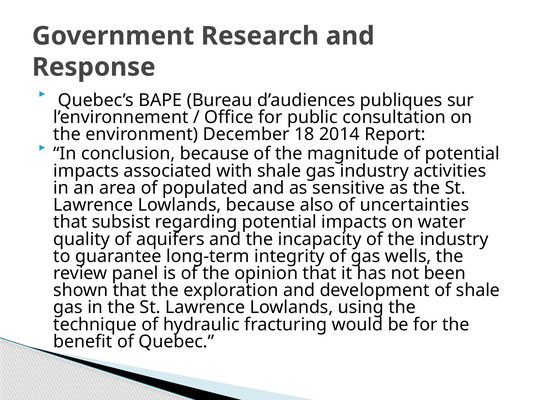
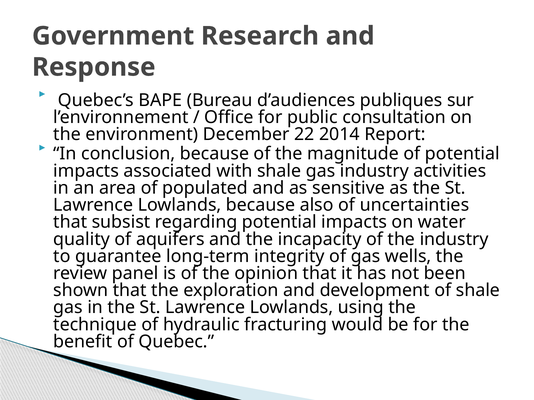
18: 18 -> 22
